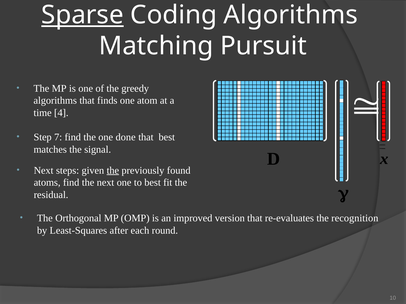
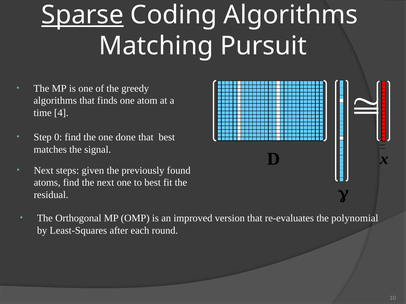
7: 7 -> 0
the at (113, 171) underline: present -> none
recognition: recognition -> polynomial
